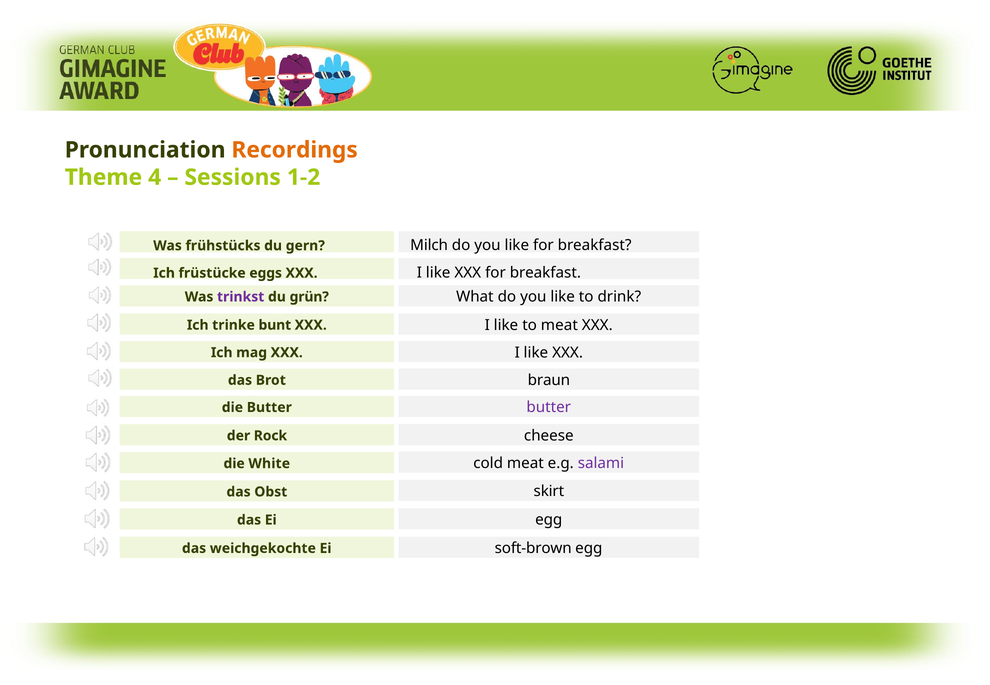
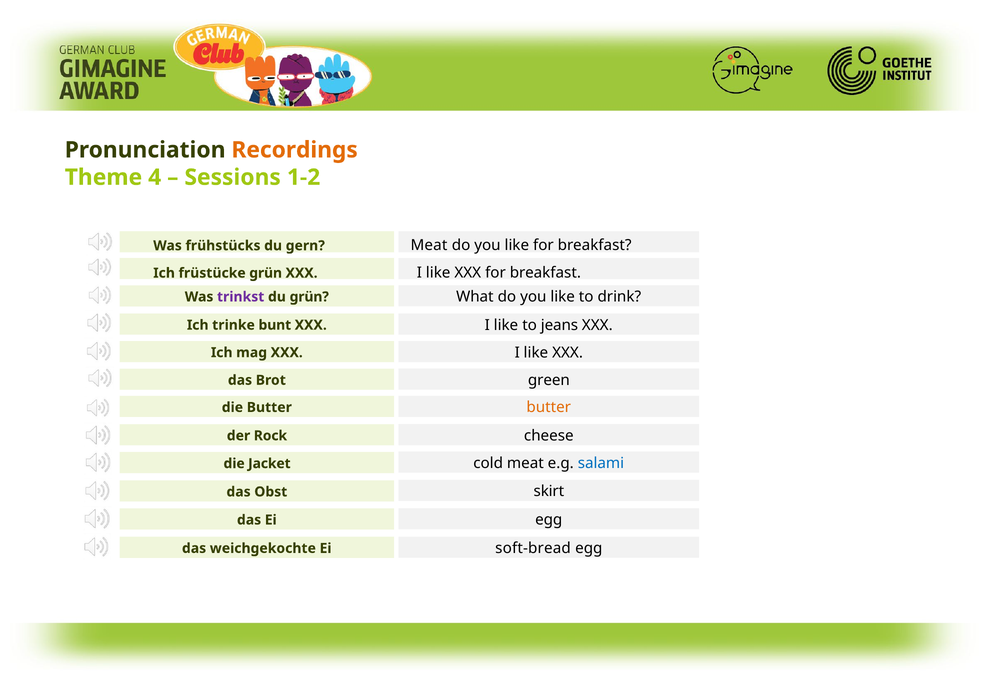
gern Milch: Milch -> Meat
früstücke eggs: eggs -> grün
to meat: meat -> jeans
braun: braun -> green
butter at (549, 408) colour: purple -> orange
salami colour: purple -> blue
White: White -> Jacket
soft-brown: soft-brown -> soft-bread
